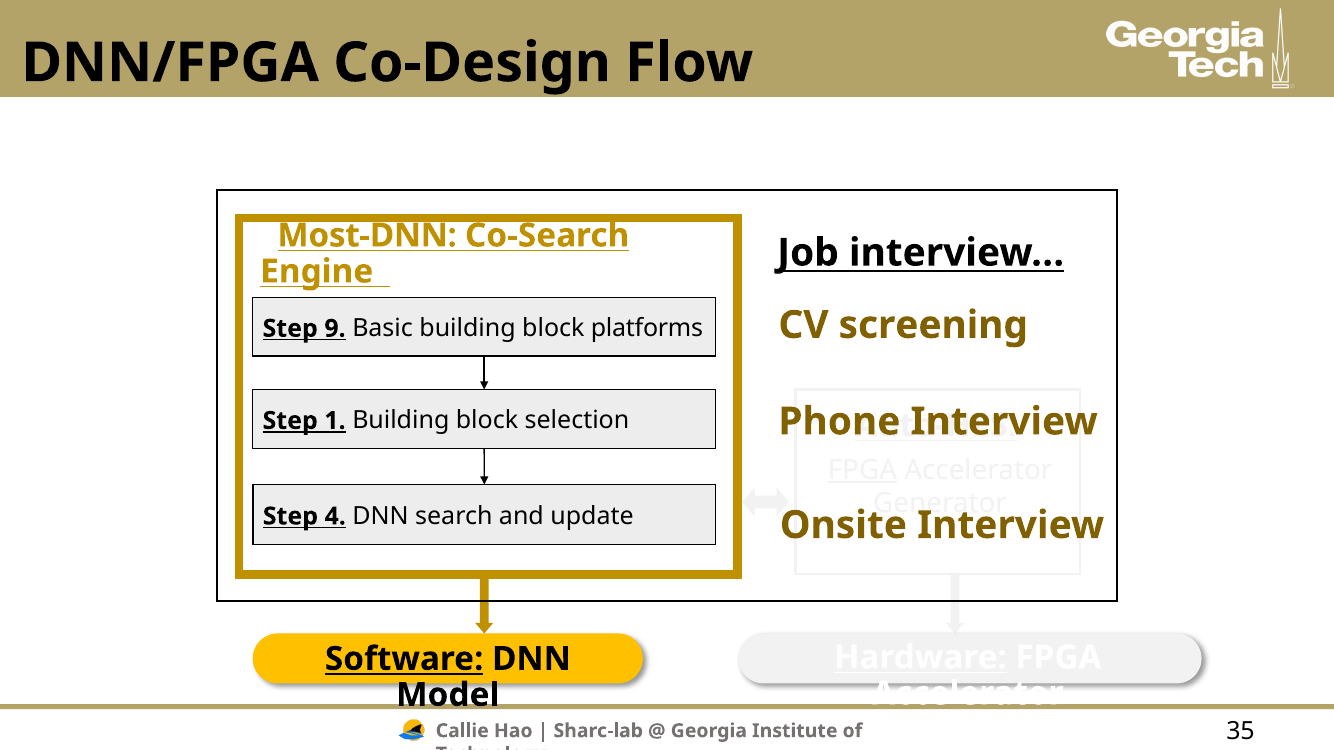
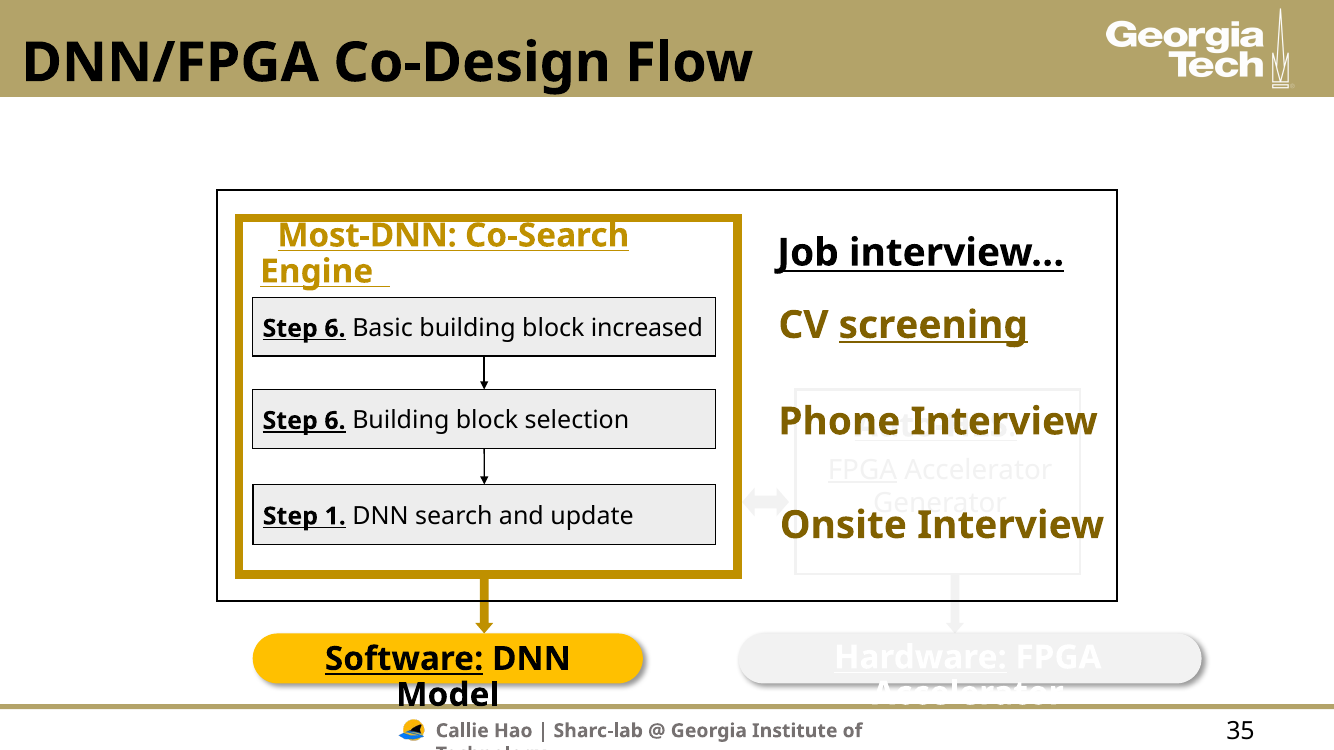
screening underline: none -> present
9 at (335, 329): 9 -> 6
platforms: platforms -> increased
1 at (335, 421): 1 -> 6
4: 4 -> 1
